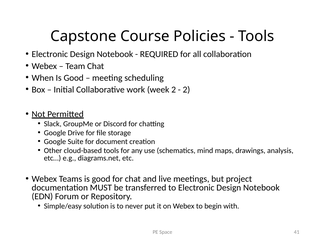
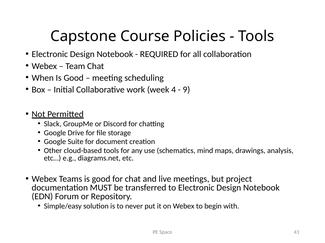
week 2: 2 -> 4
2 at (186, 90): 2 -> 9
